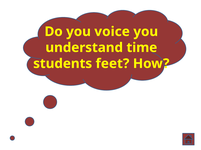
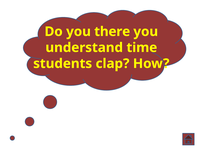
voice: voice -> there
feet: feet -> clap
